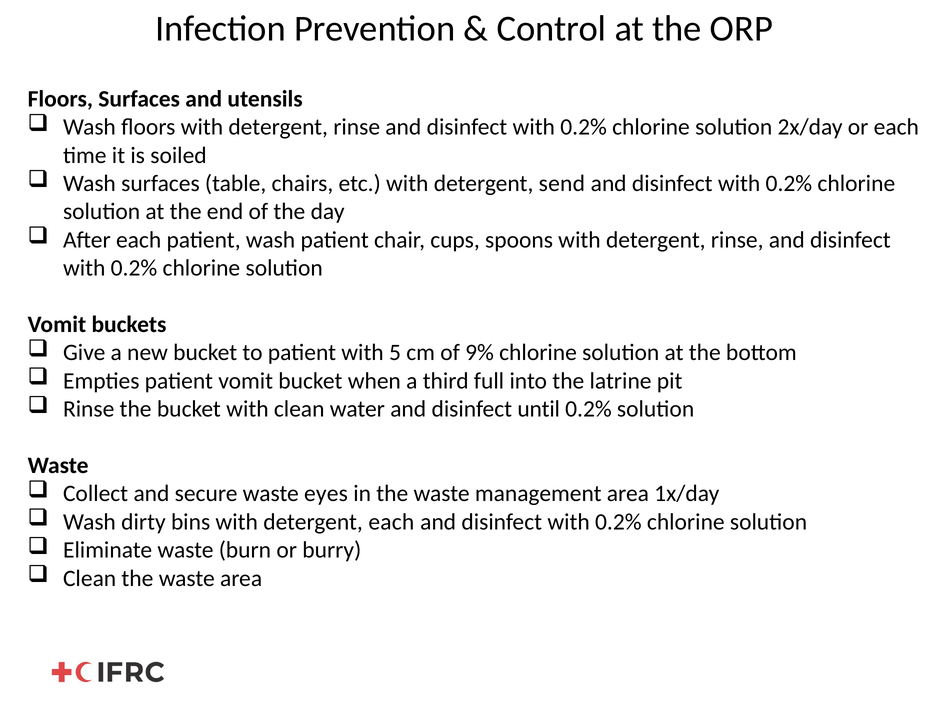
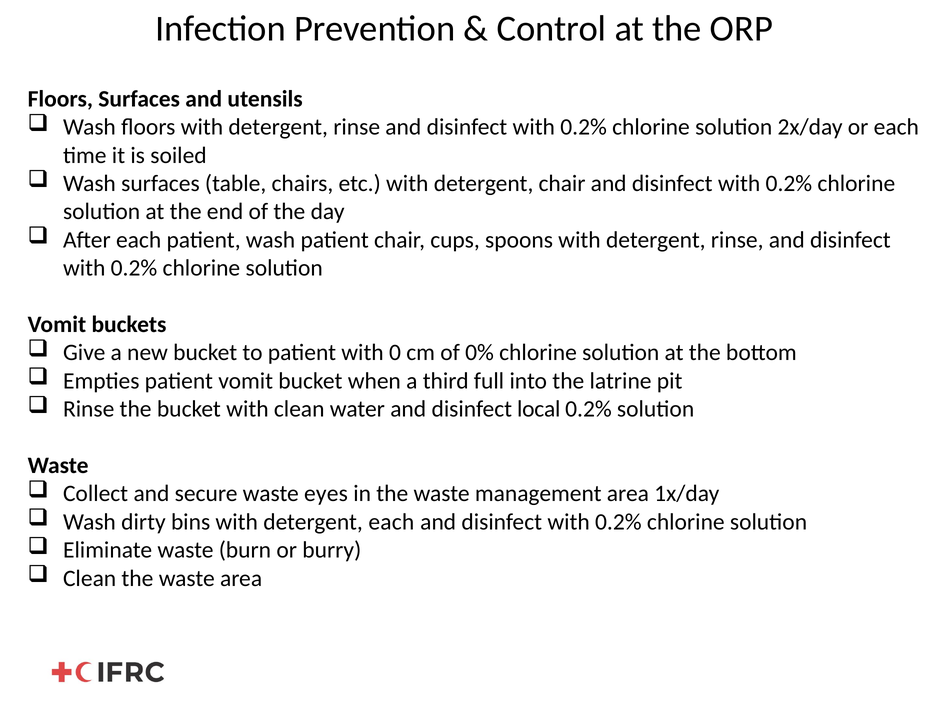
detergent send: send -> chair
5: 5 -> 0
9%: 9% -> 0%
until: until -> local
